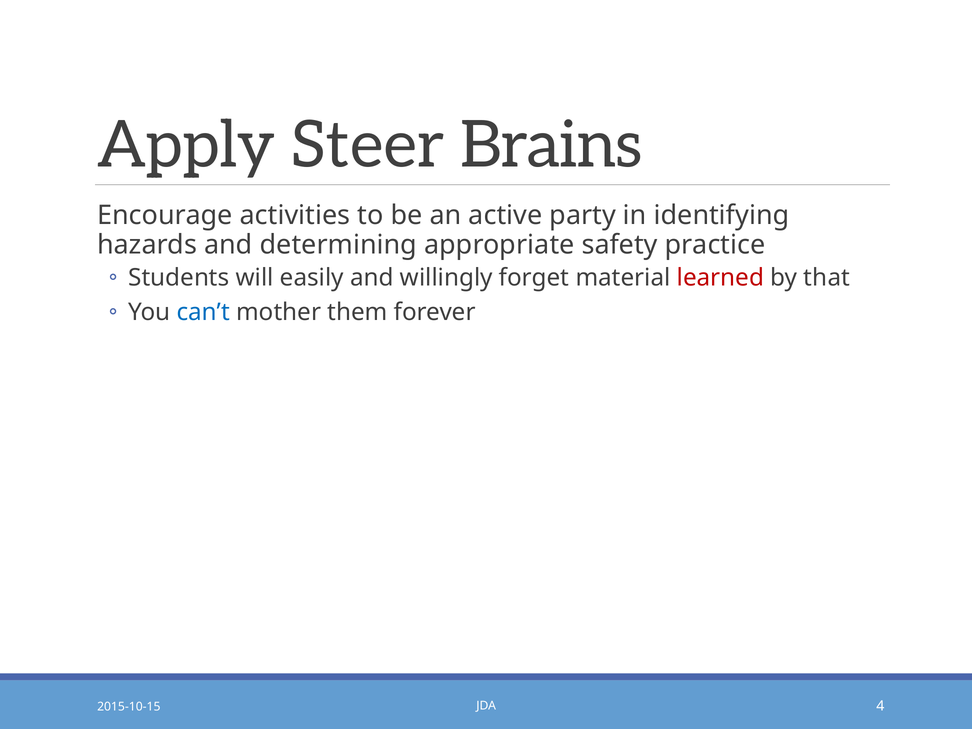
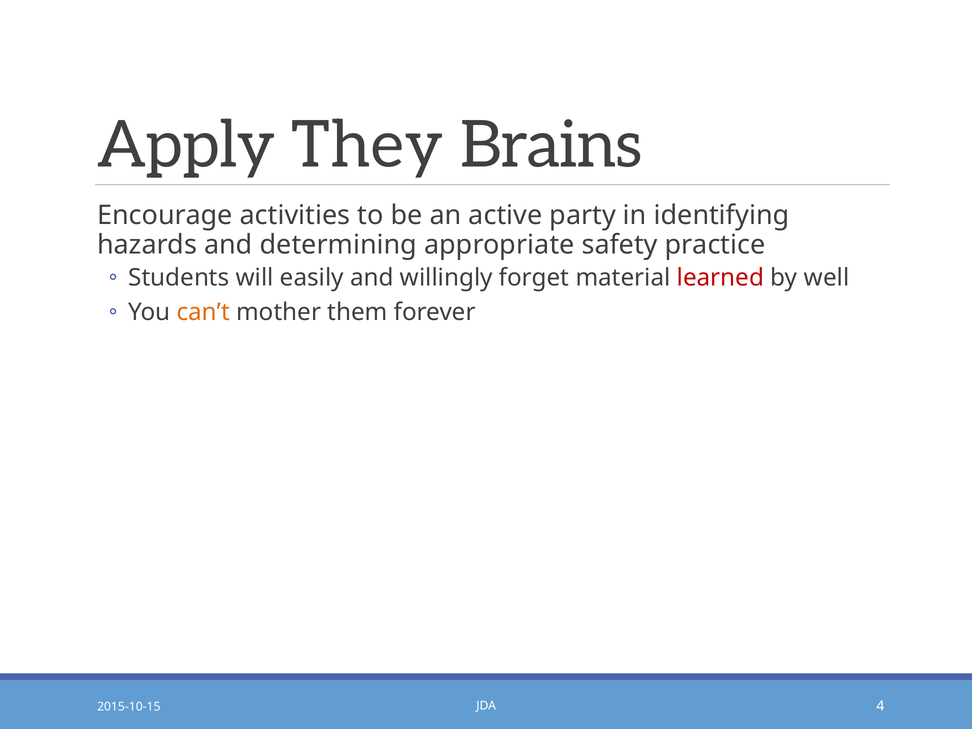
Steer: Steer -> They
that: that -> well
can’t colour: blue -> orange
